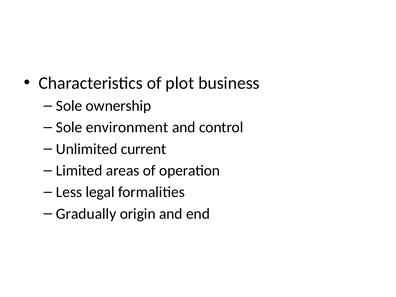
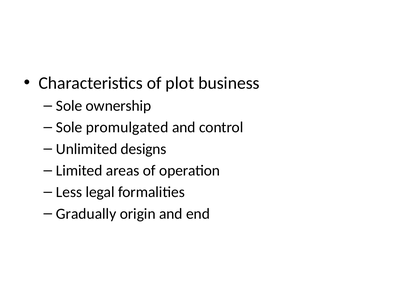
environment: environment -> promulgated
current: current -> designs
